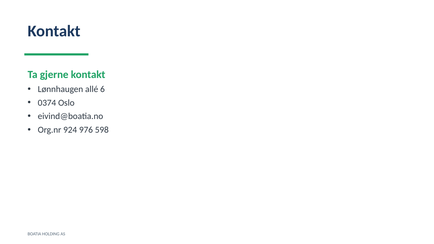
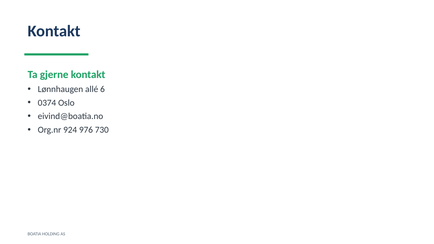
598: 598 -> 730
